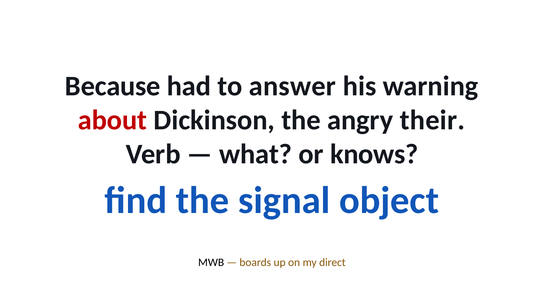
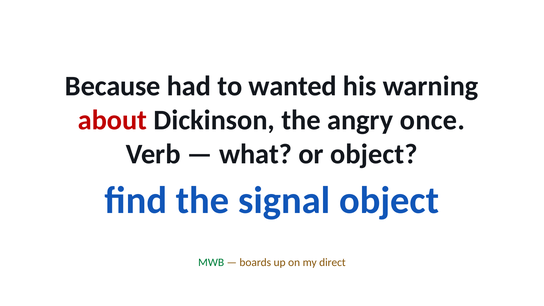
answer: answer -> wanted
their: their -> once
or knows: knows -> object
MWB colour: black -> green
